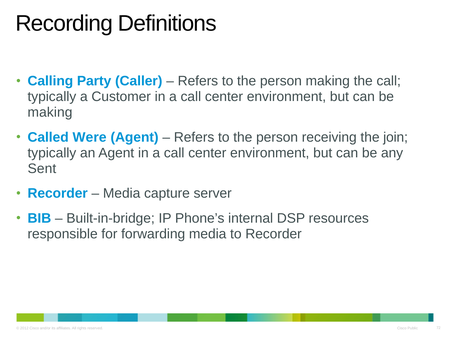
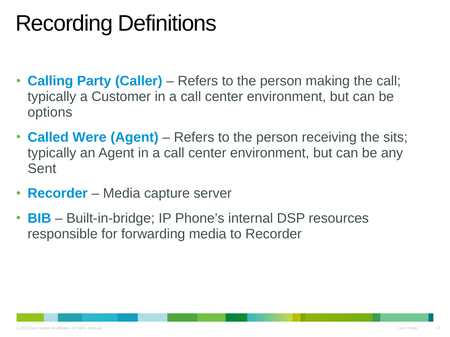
making at (50, 113): making -> options
join: join -> sits
